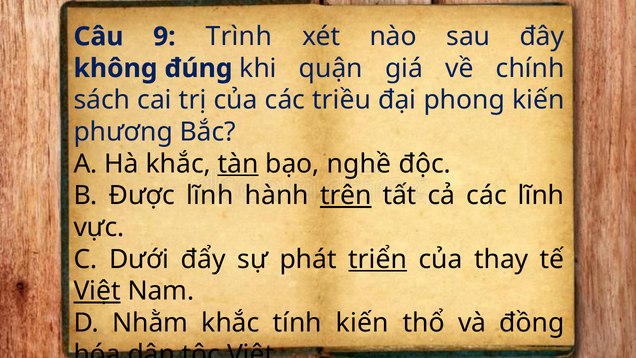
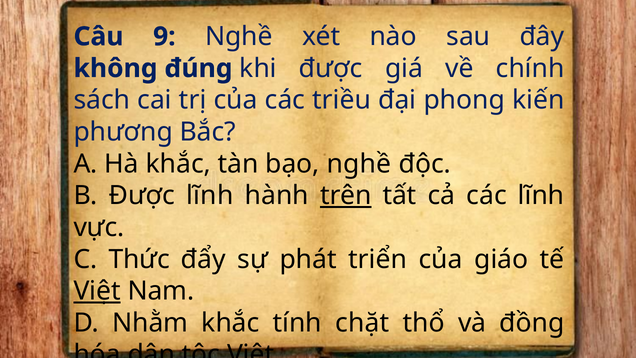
9 Trình: Trình -> Nghề
khi quận: quận -> được
tàn underline: present -> none
Dưới: Dưới -> Thức
triển underline: present -> none
thay: thay -> giáo
tính kiến: kiến -> chặt
